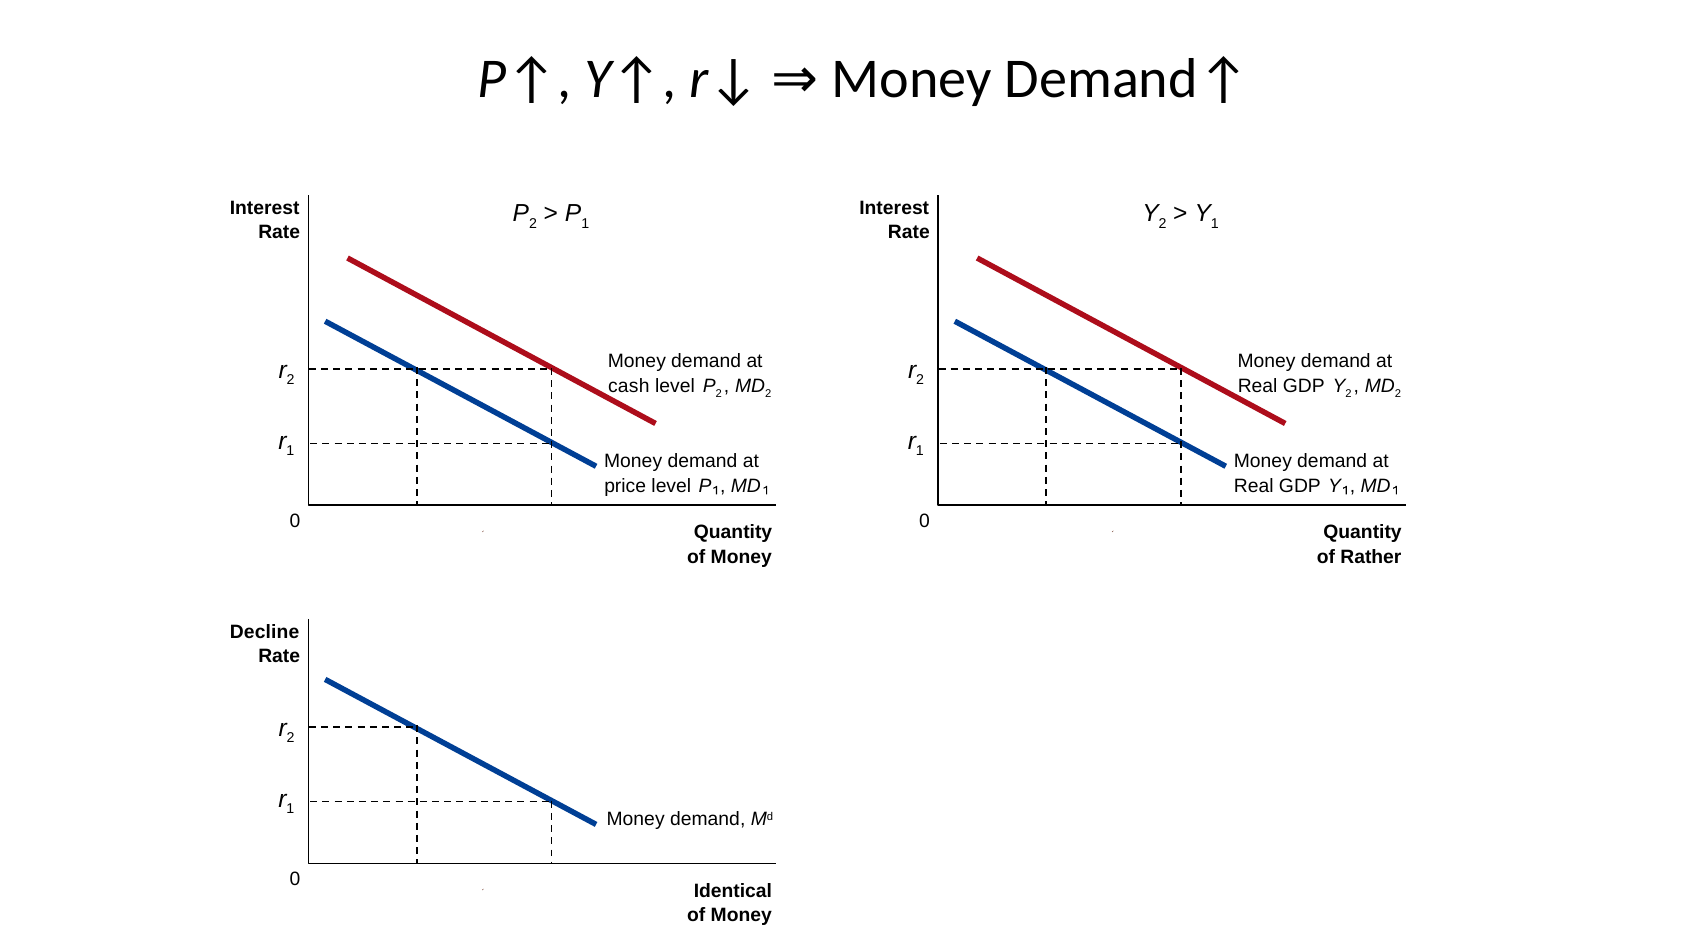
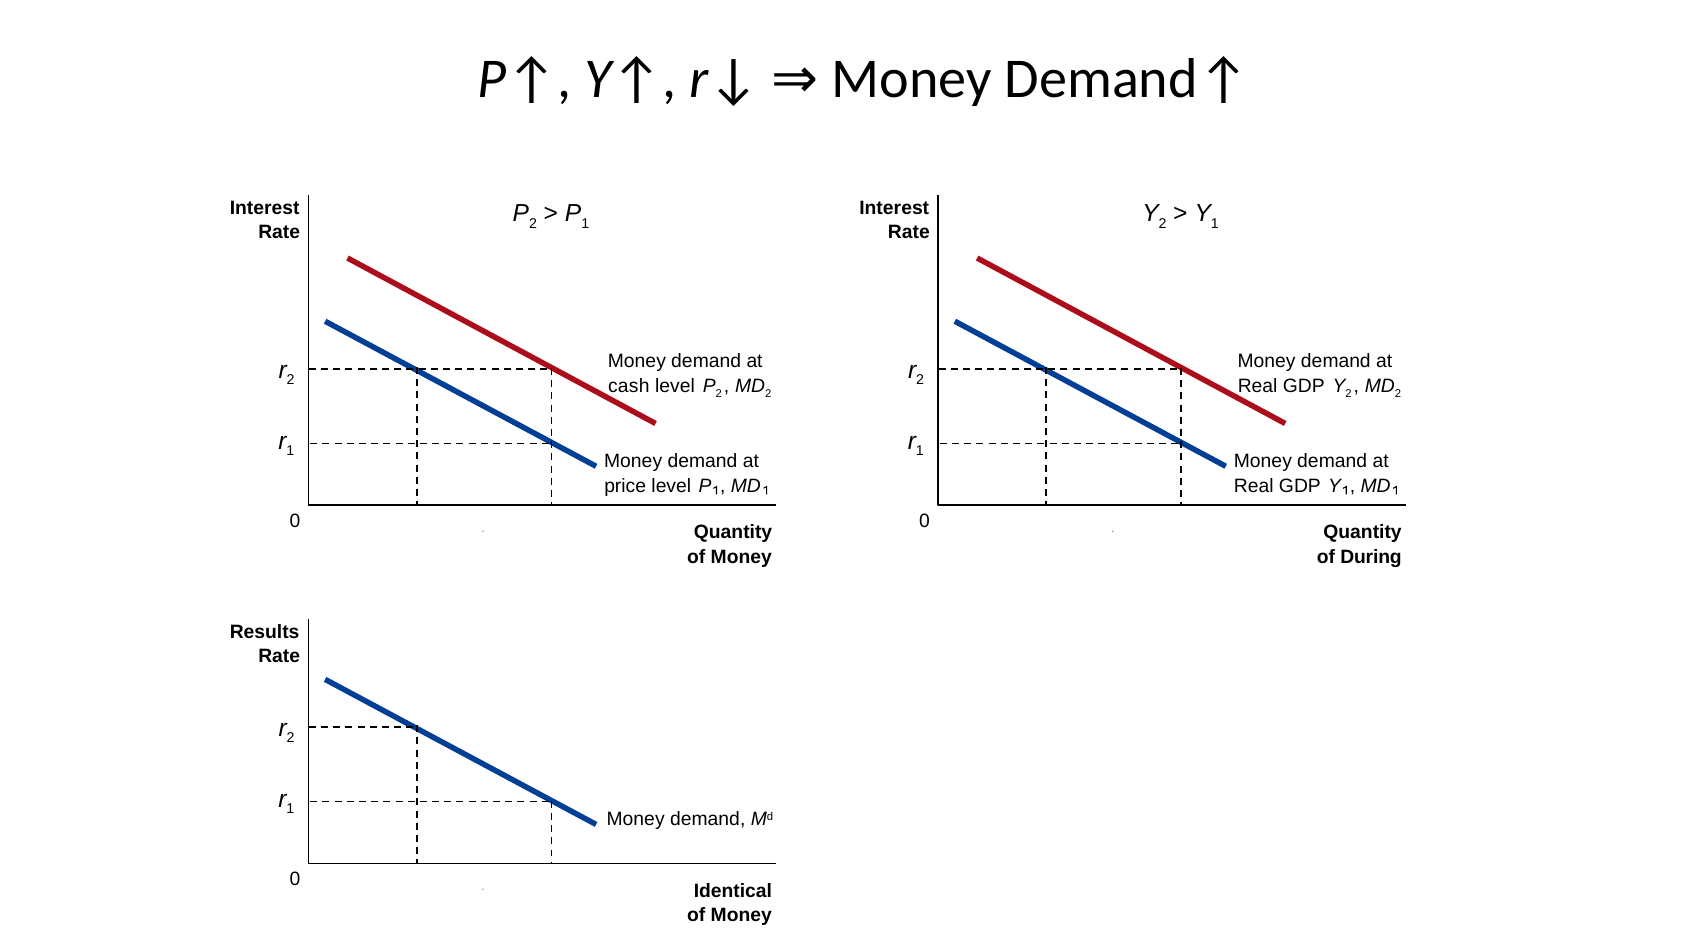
Rather: Rather -> During
Decline: Decline -> Results
